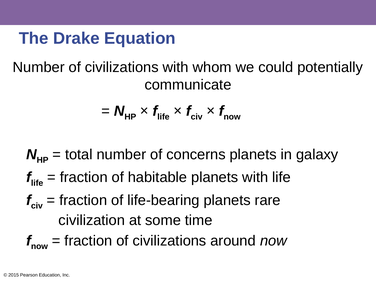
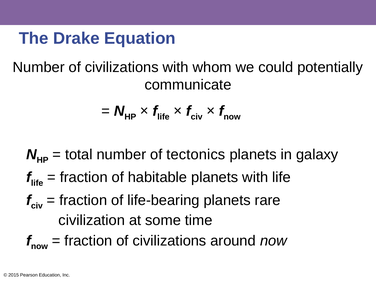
concerns: concerns -> tectonics
